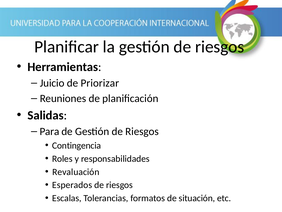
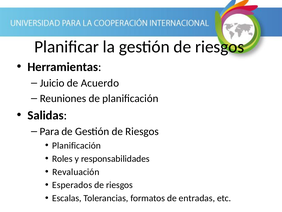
Priorizar: Priorizar -> Acuerdo
Contingencia at (77, 145): Contingencia -> Planificación
situación: situación -> entradas
